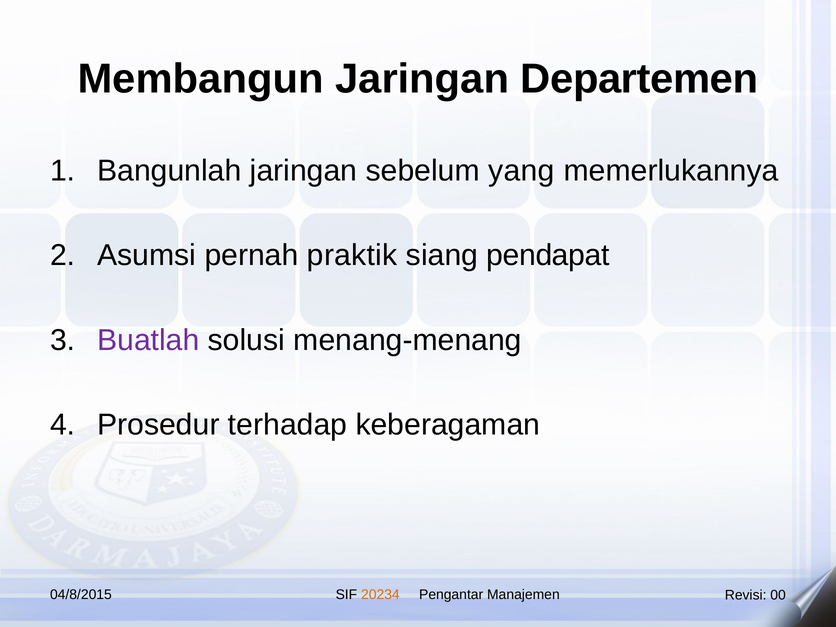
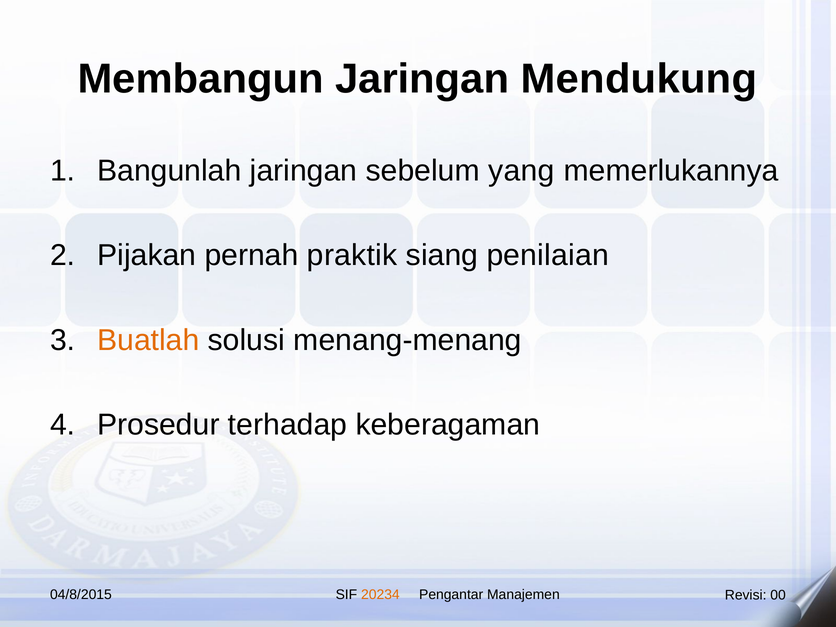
Departemen: Departemen -> Mendukung
Asumsi: Asumsi -> Pijakan
pendapat: pendapat -> penilaian
Buatlah colour: purple -> orange
